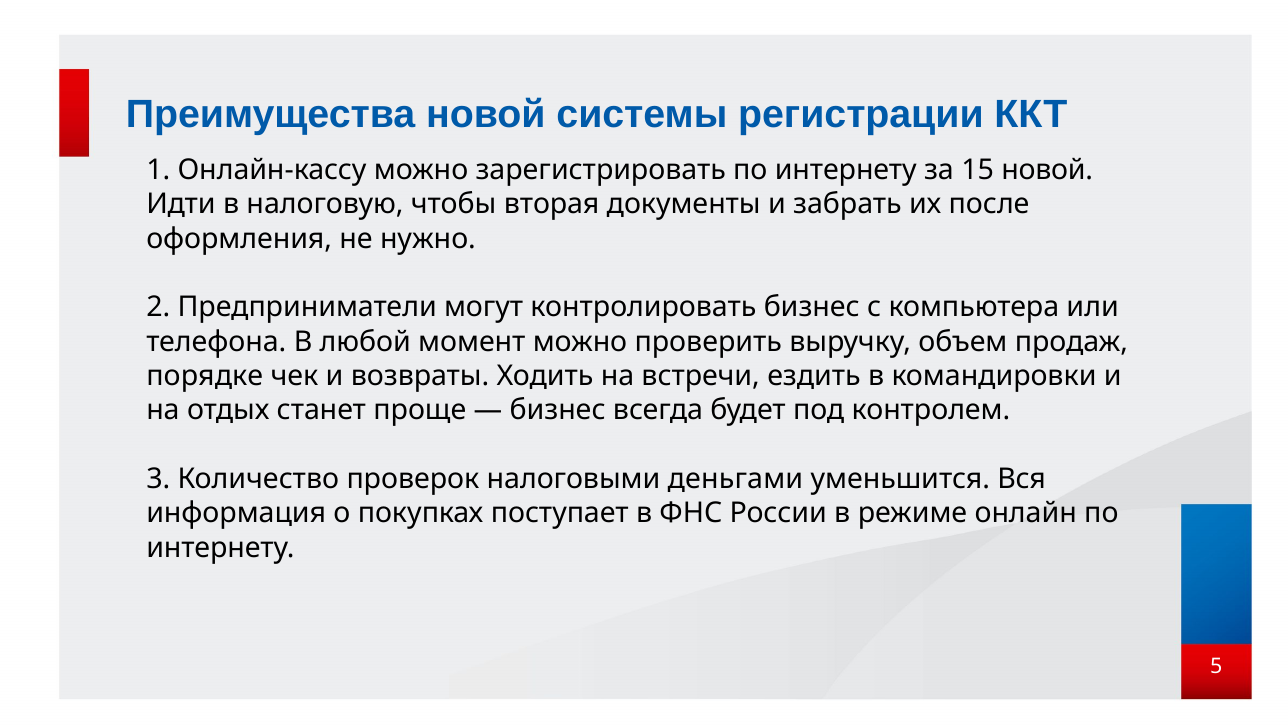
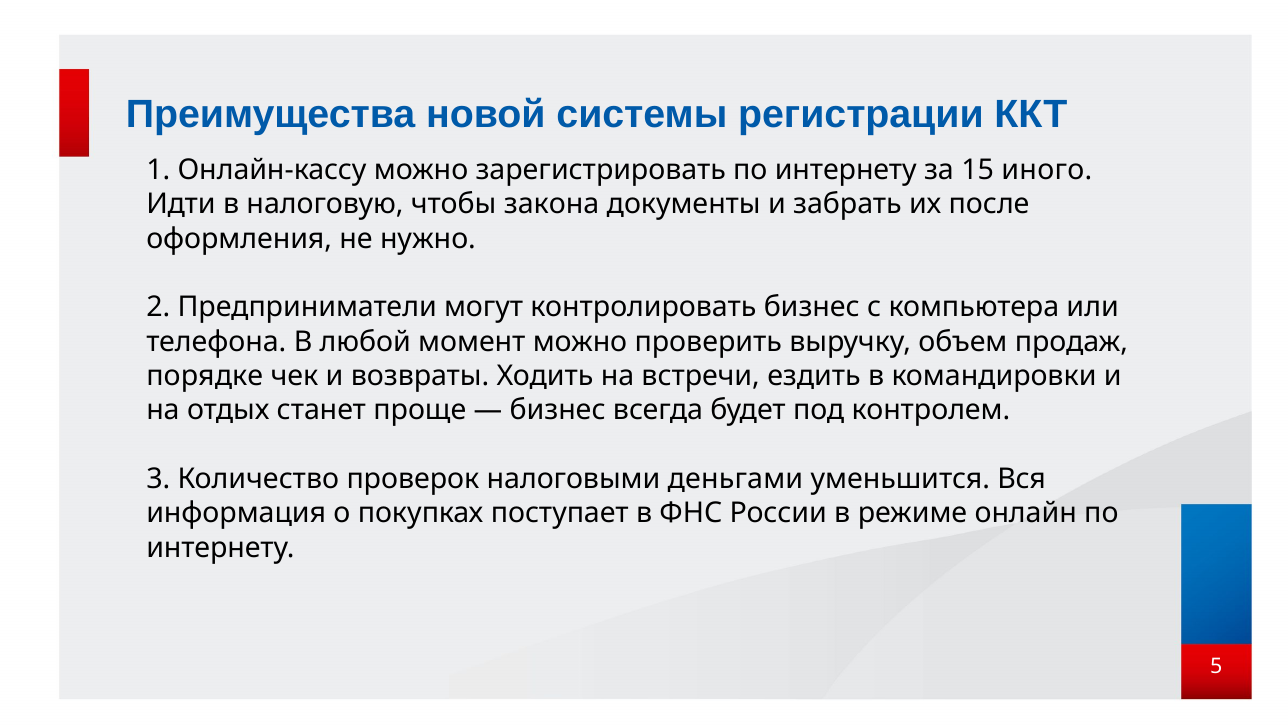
15 новой: новой -> иного
вторая: вторая -> закона
